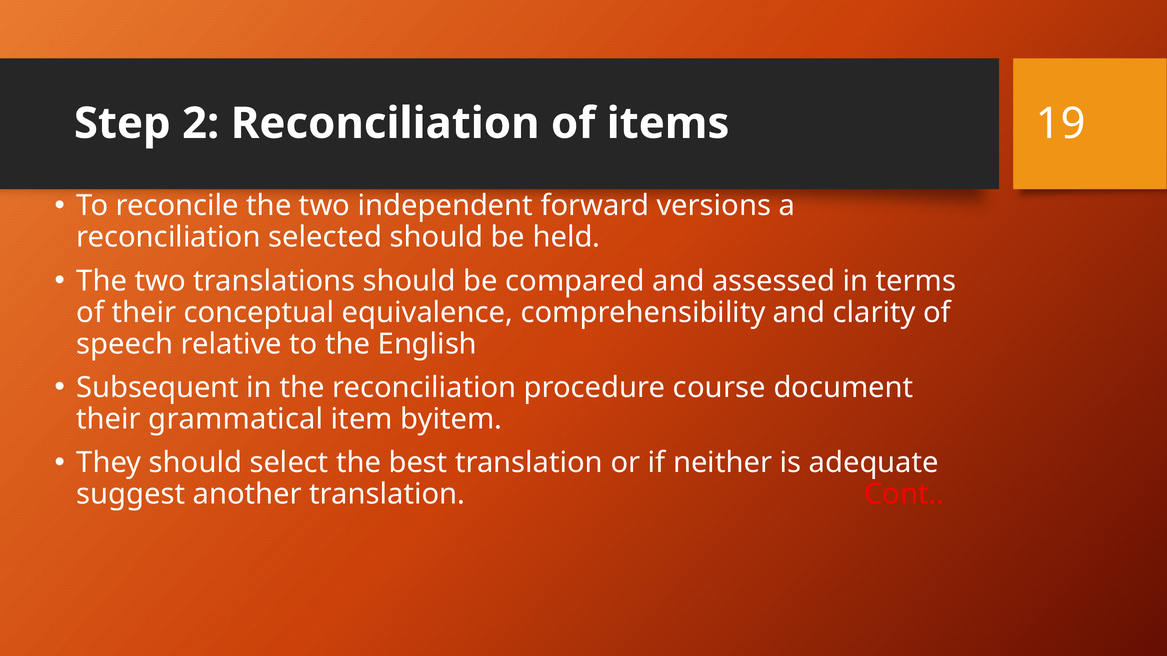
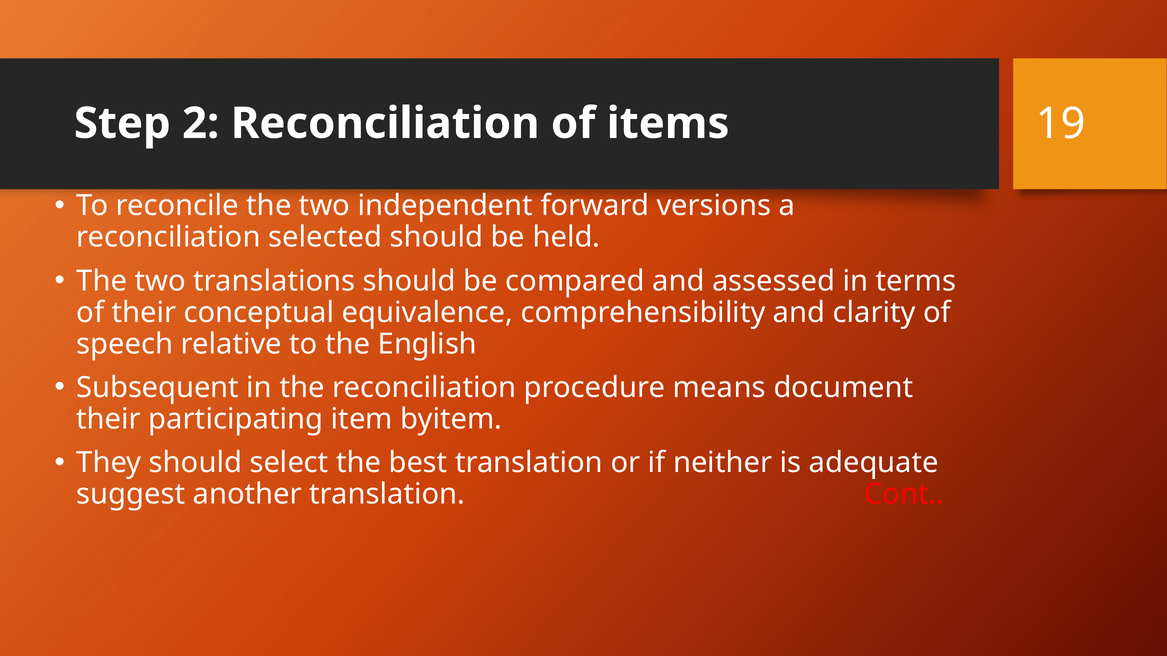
course: course -> means
grammatical: grammatical -> participating
